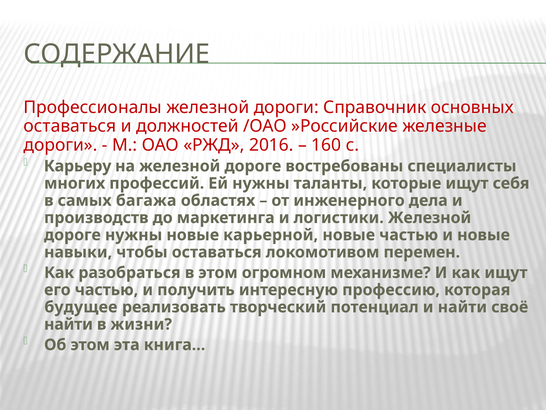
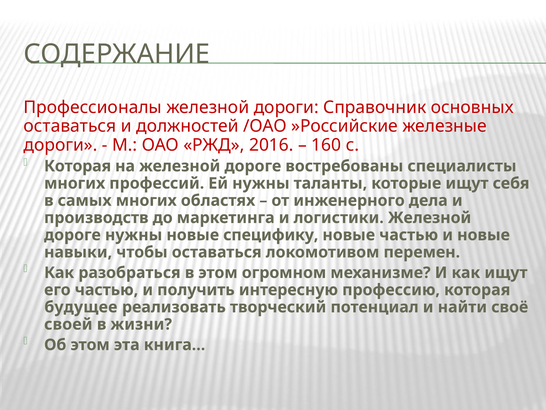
Карьеру at (78, 166): Карьеру -> Которая
самых багажа: багажа -> многих
карьерной: карьерной -> специфику
найти at (68, 324): найти -> своей
